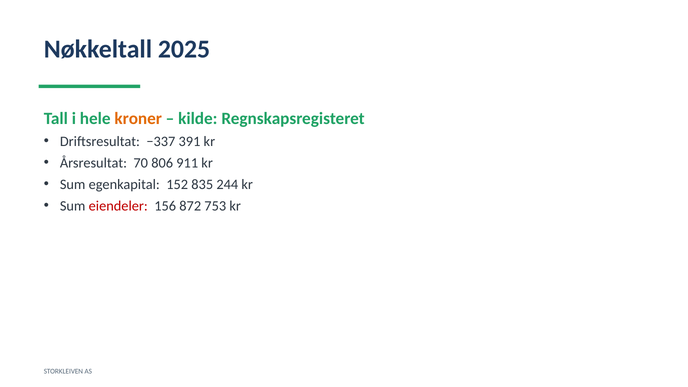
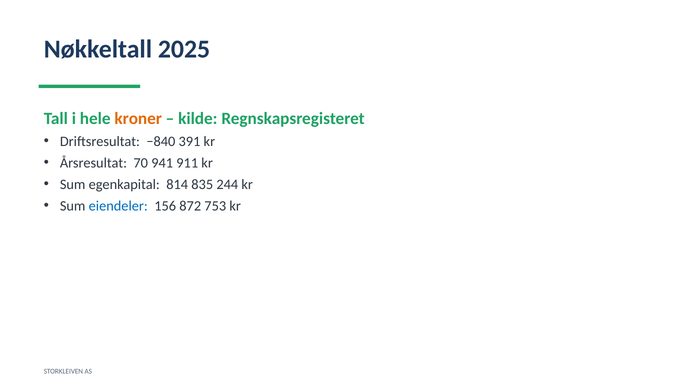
−337: −337 -> −840
806: 806 -> 941
152: 152 -> 814
eiendeler colour: red -> blue
